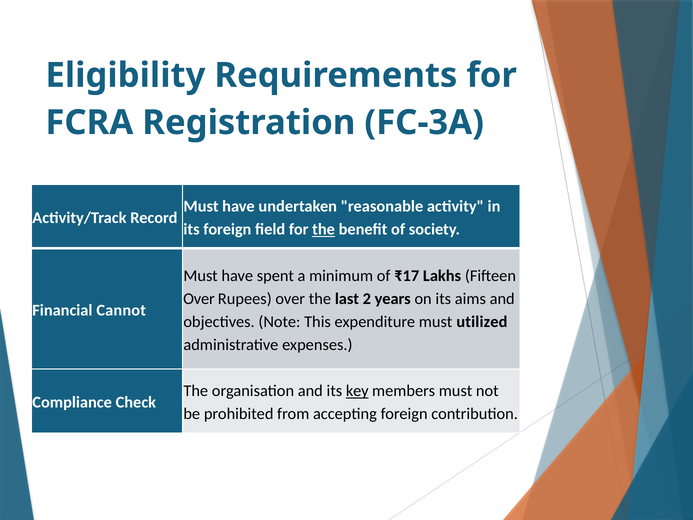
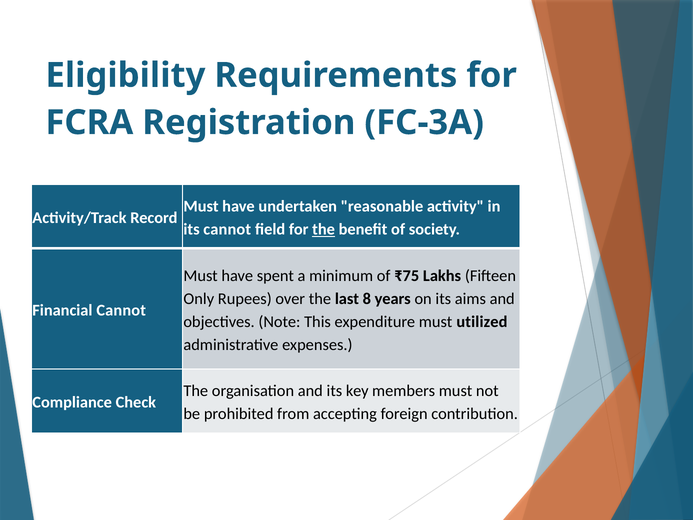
its foreign: foreign -> cannot
₹17: ₹17 -> ₹75
Over at (199, 299): Over -> Only
2: 2 -> 8
key underline: present -> none
